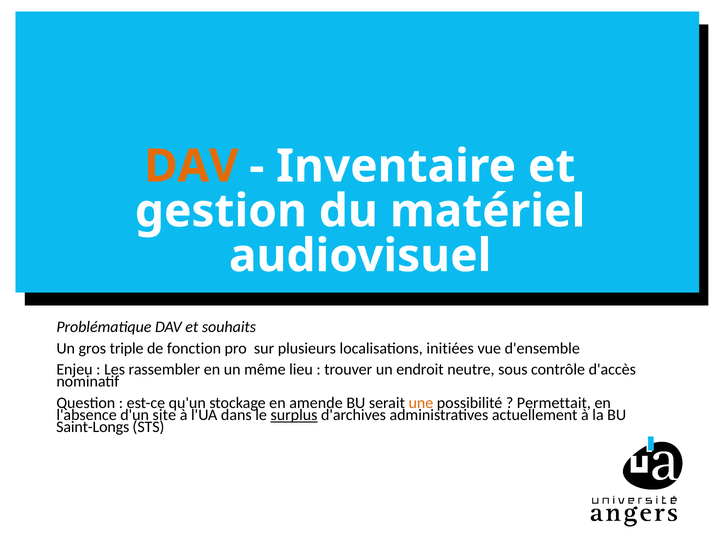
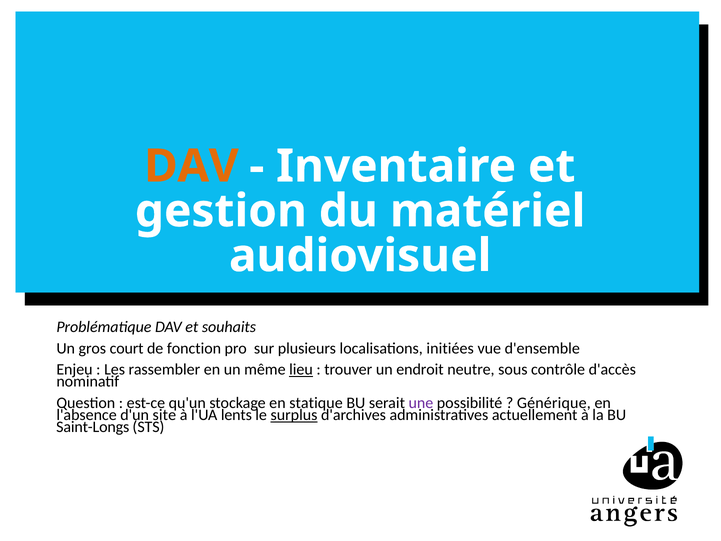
triple: triple -> court
lieu underline: none -> present
amende: amende -> statique
une colour: orange -> purple
Permettait: Permettait -> Générique
dans: dans -> lents
